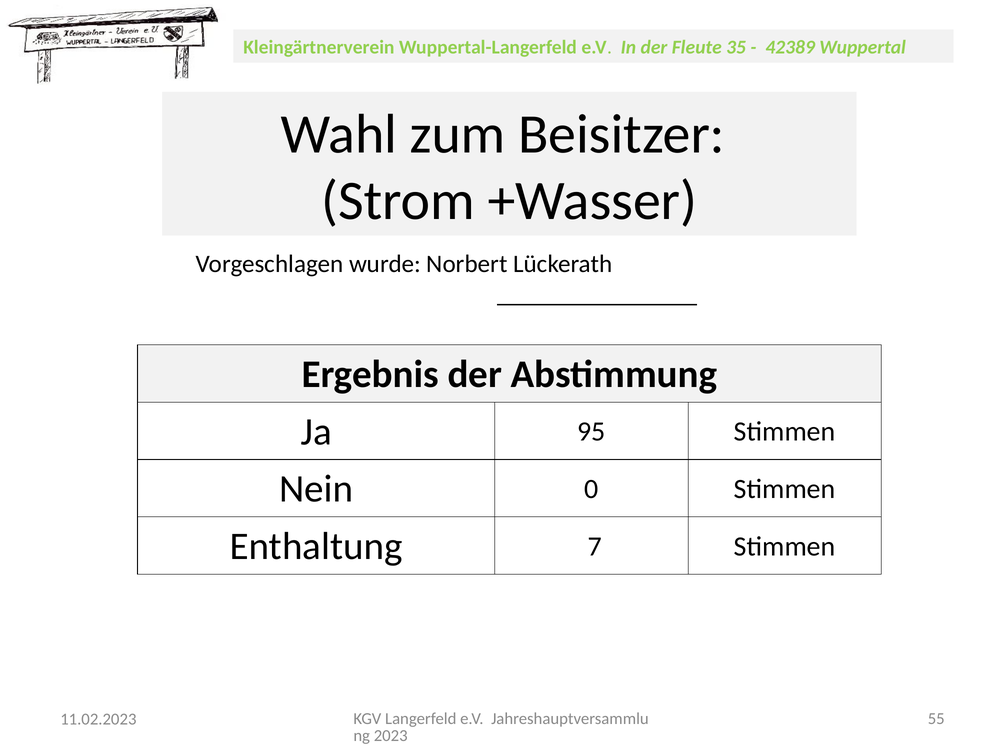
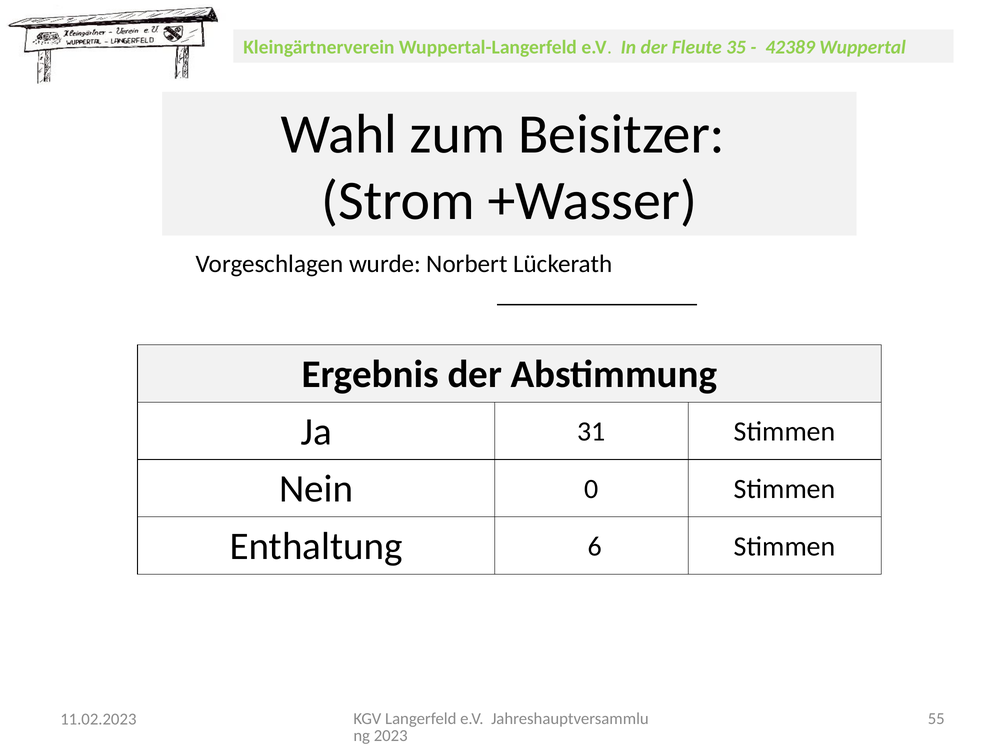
95: 95 -> 31
7: 7 -> 6
